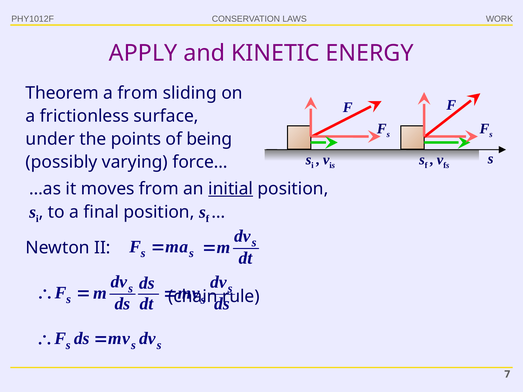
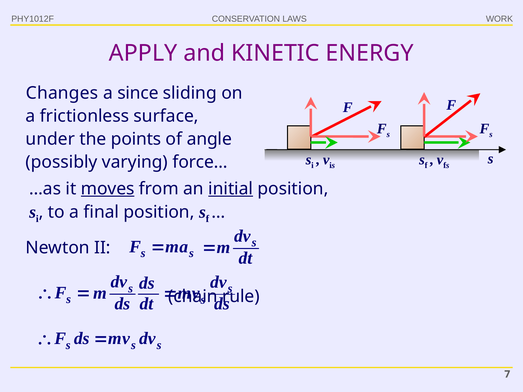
Theorem: Theorem -> Changes
a from: from -> since
being: being -> angle
moves underline: none -> present
